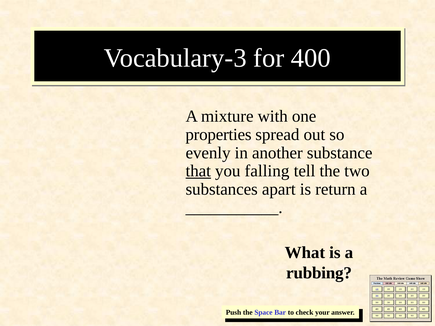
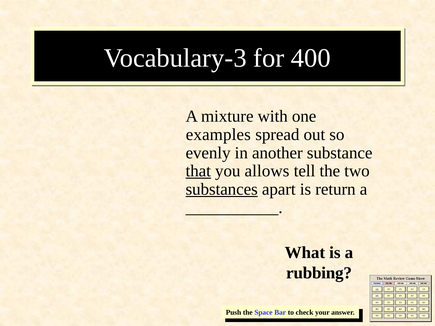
properties: properties -> examples
falling: falling -> allows
substances underline: none -> present
